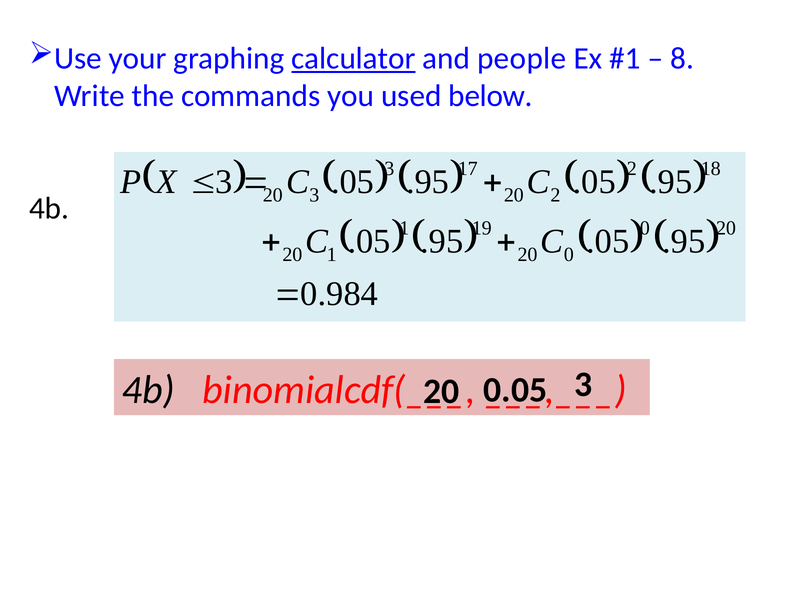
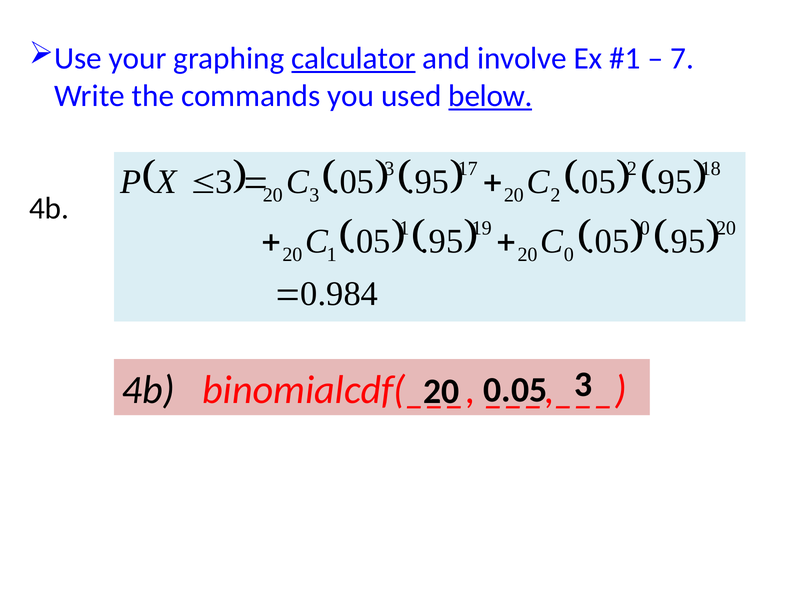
people: people -> involve
8: 8 -> 7
below underline: none -> present
